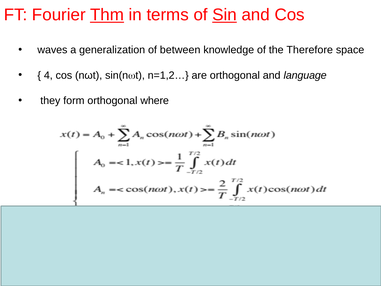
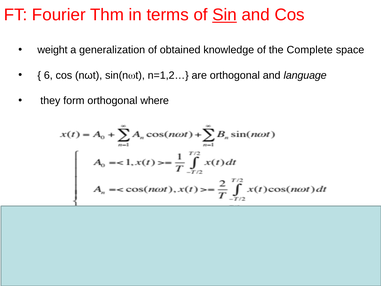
Thm underline: present -> none
waves: waves -> weight
between: between -> obtained
Therefore: Therefore -> Complete
4: 4 -> 6
